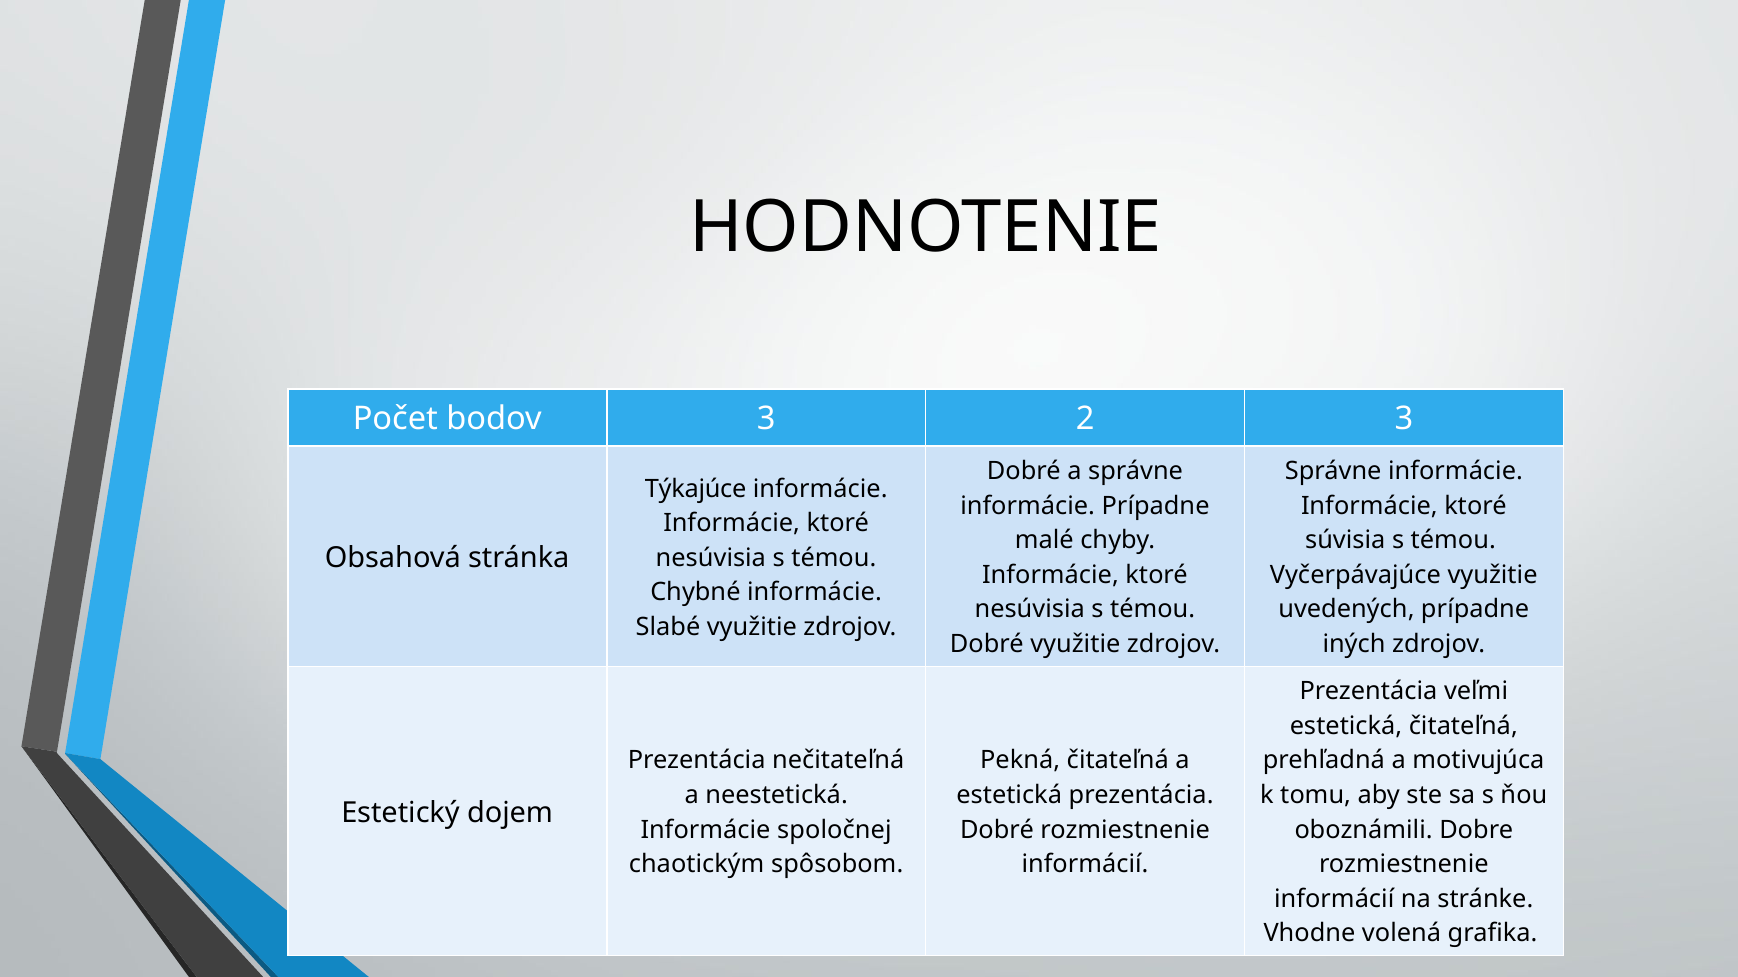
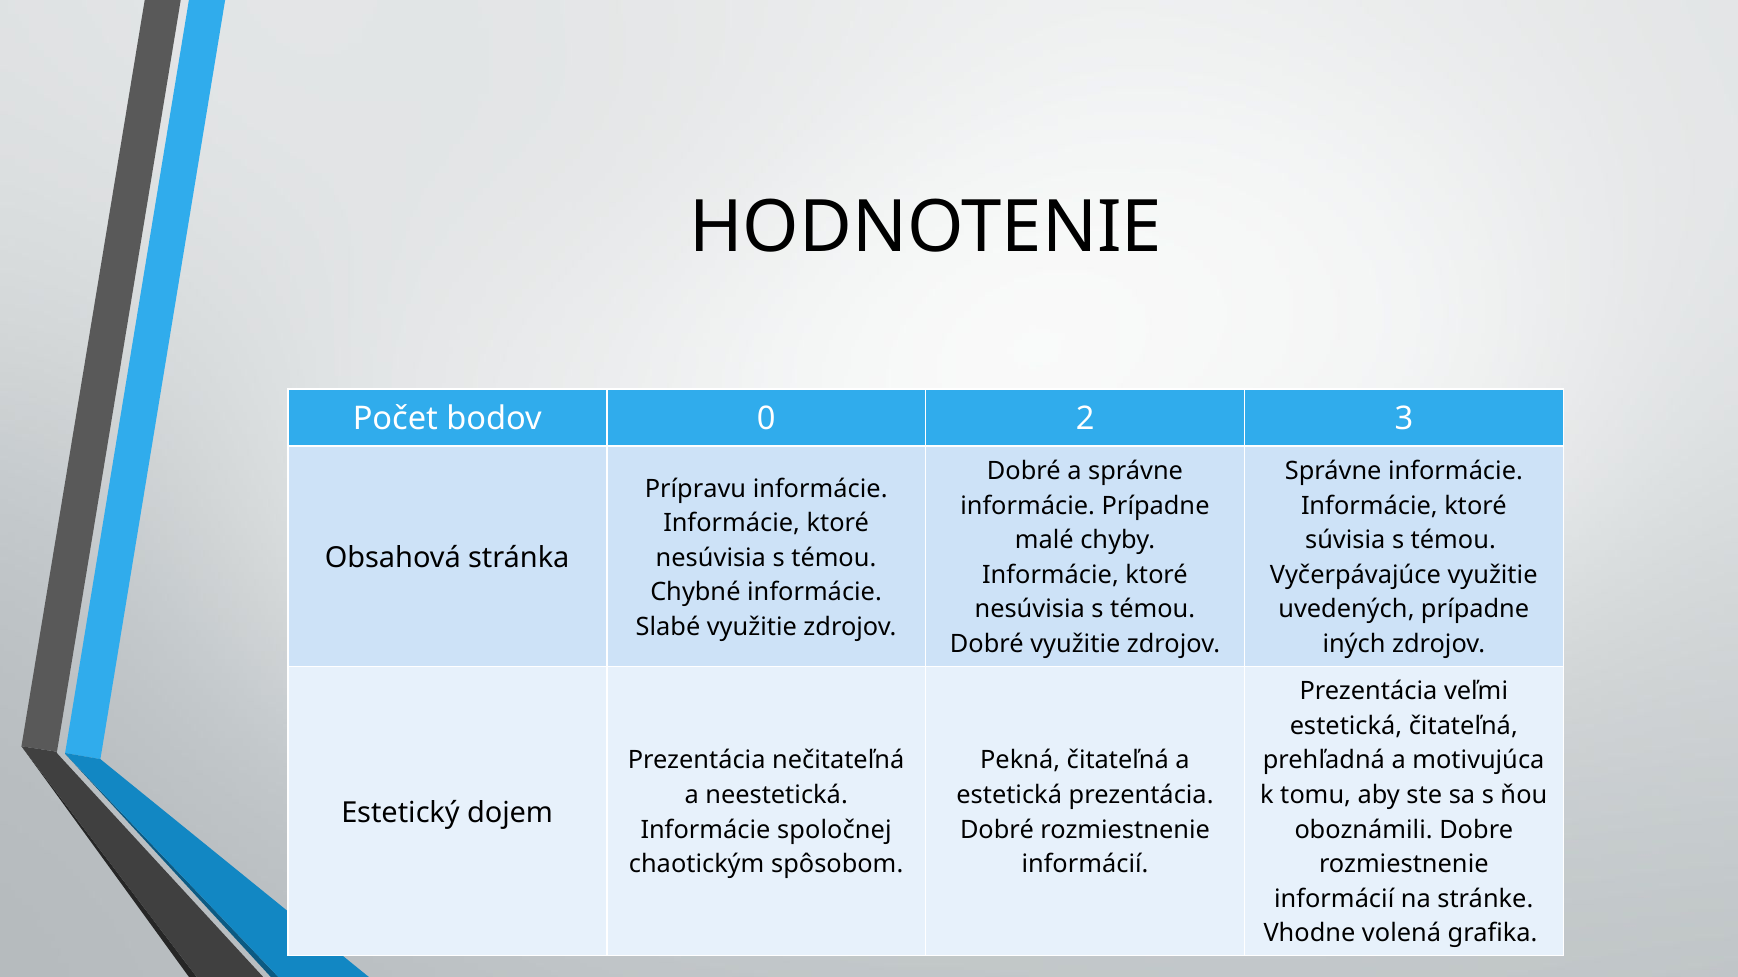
bodov 3: 3 -> 0
Týkajúce: Týkajúce -> Prípravu
